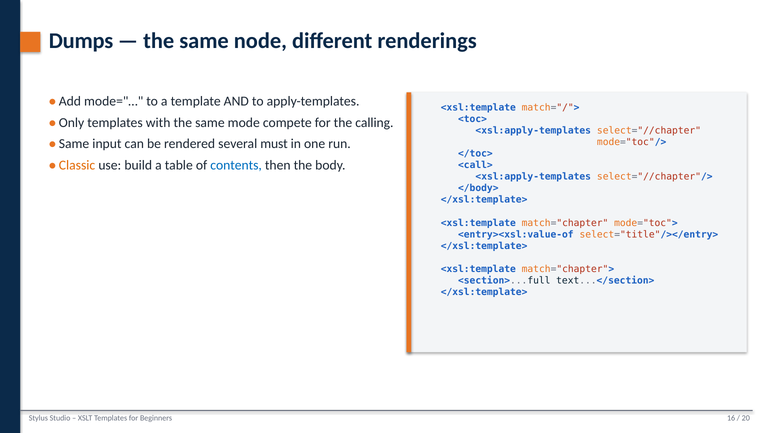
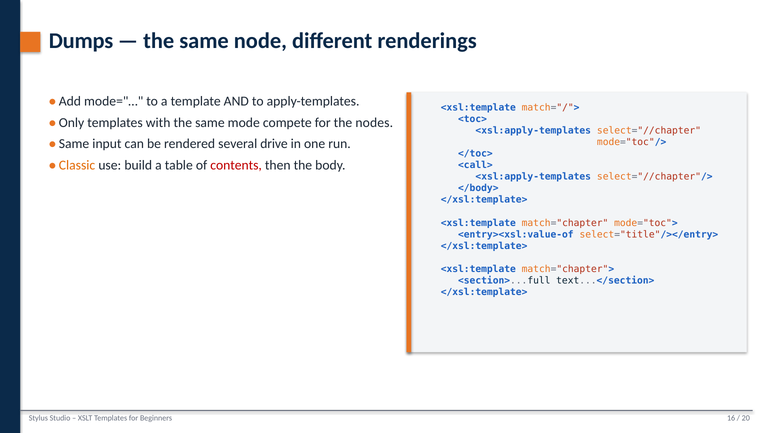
calling: calling -> nodes
must: must -> drive
contents colour: blue -> red
